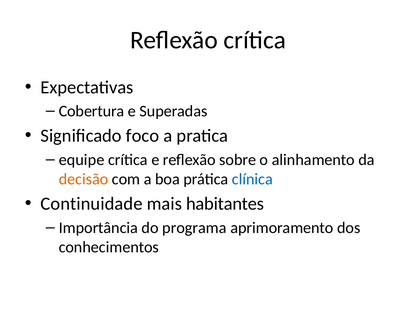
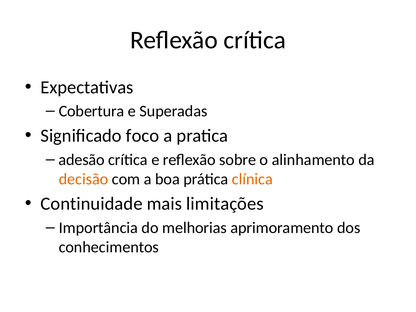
equipe: equipe -> adesão
clínica colour: blue -> orange
habitantes: habitantes -> limitações
programa: programa -> melhorias
